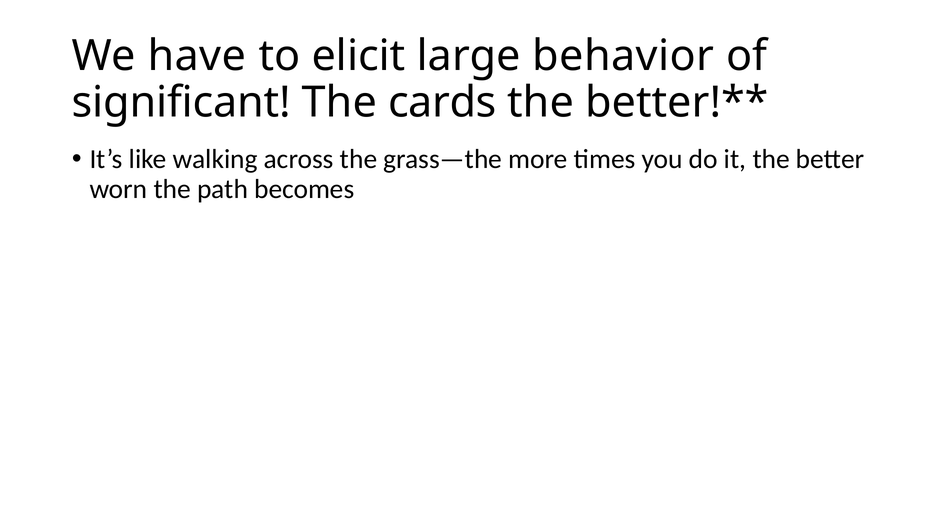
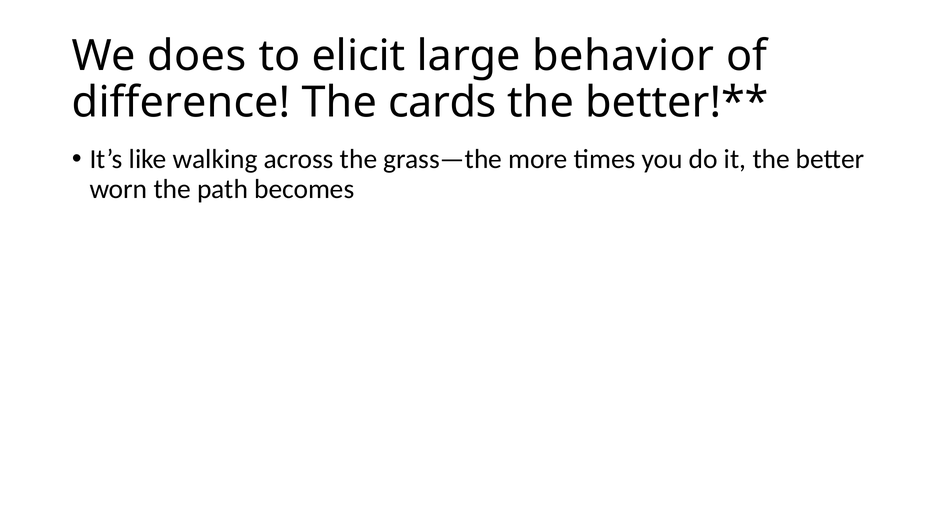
have: have -> does
significant: significant -> difference
